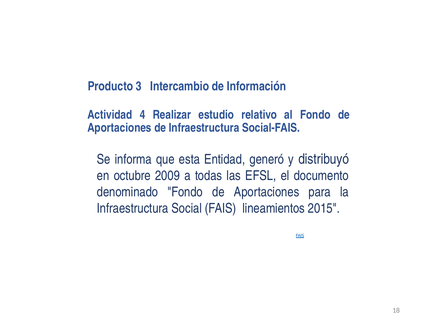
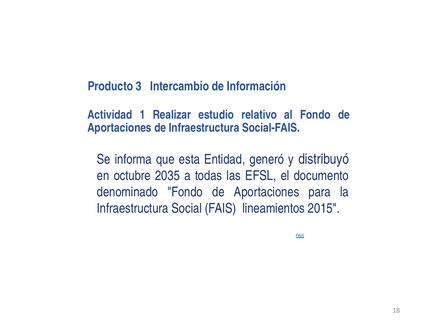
4: 4 -> 1
2009: 2009 -> 2035
